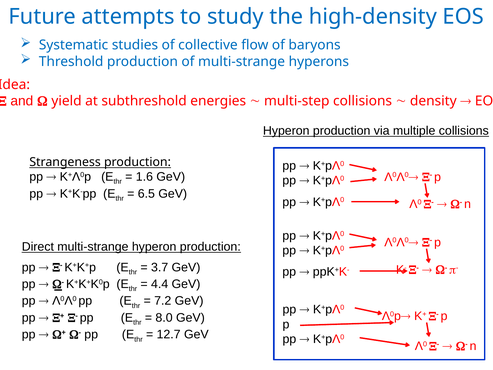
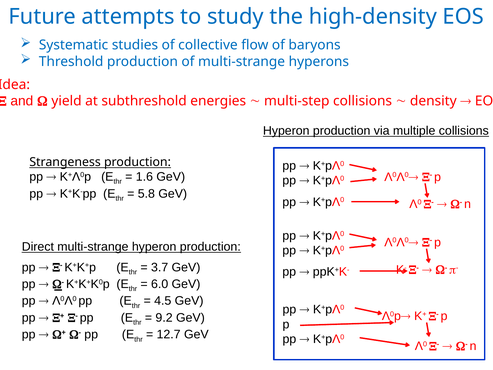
6.5: 6.5 -> 5.8
4.4: 4.4 -> 6.0
7.2: 7.2 -> 4.5
8.0: 8.0 -> 9.2
